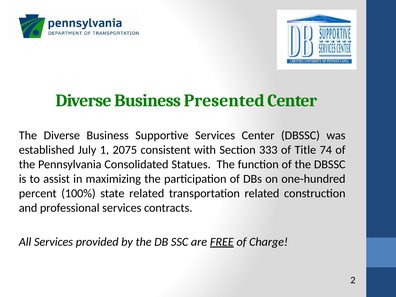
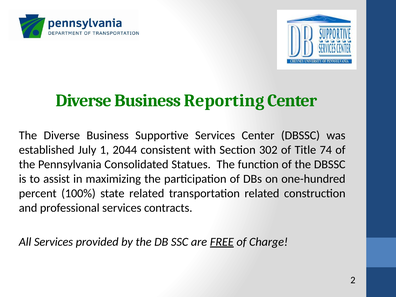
Presented: Presented -> Reporting
2075: 2075 -> 2044
333: 333 -> 302
